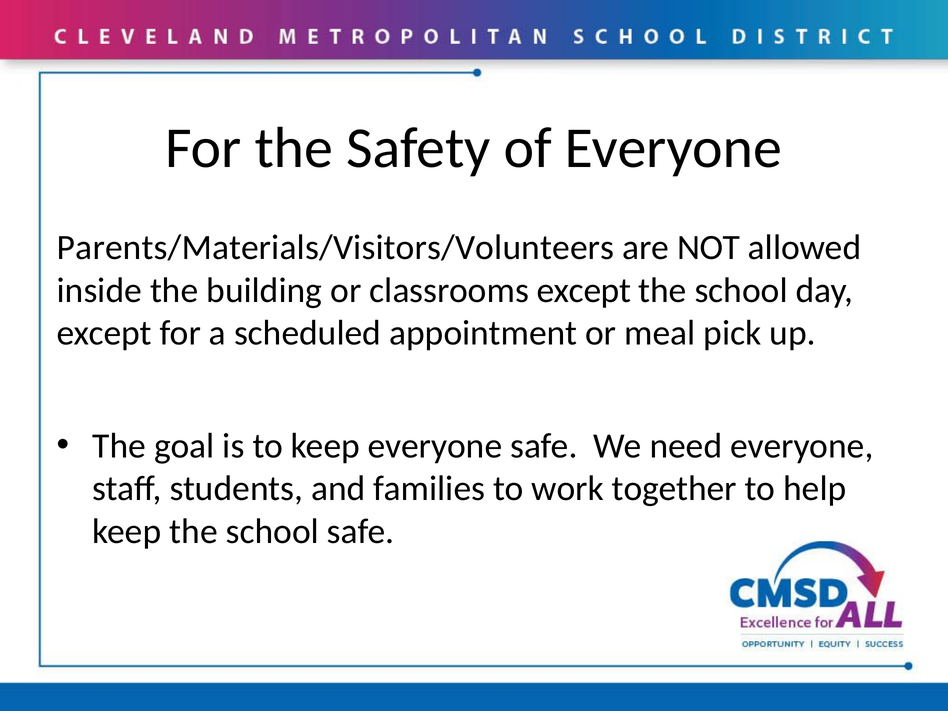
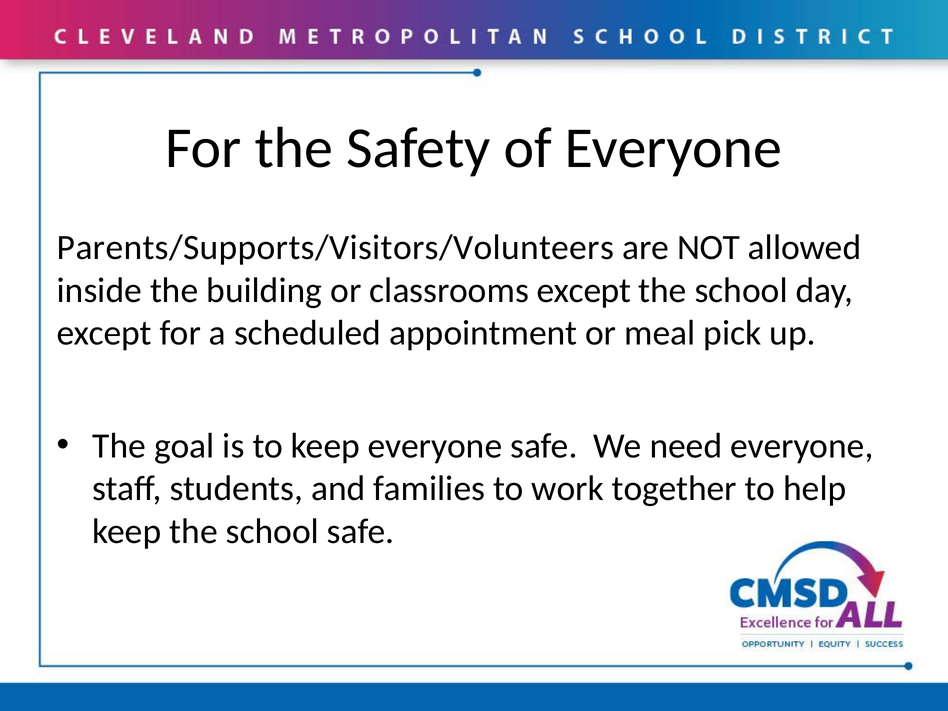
Parents/Materials/Visitors/Volunteers: Parents/Materials/Visitors/Volunteers -> Parents/Supports/Visitors/Volunteers
